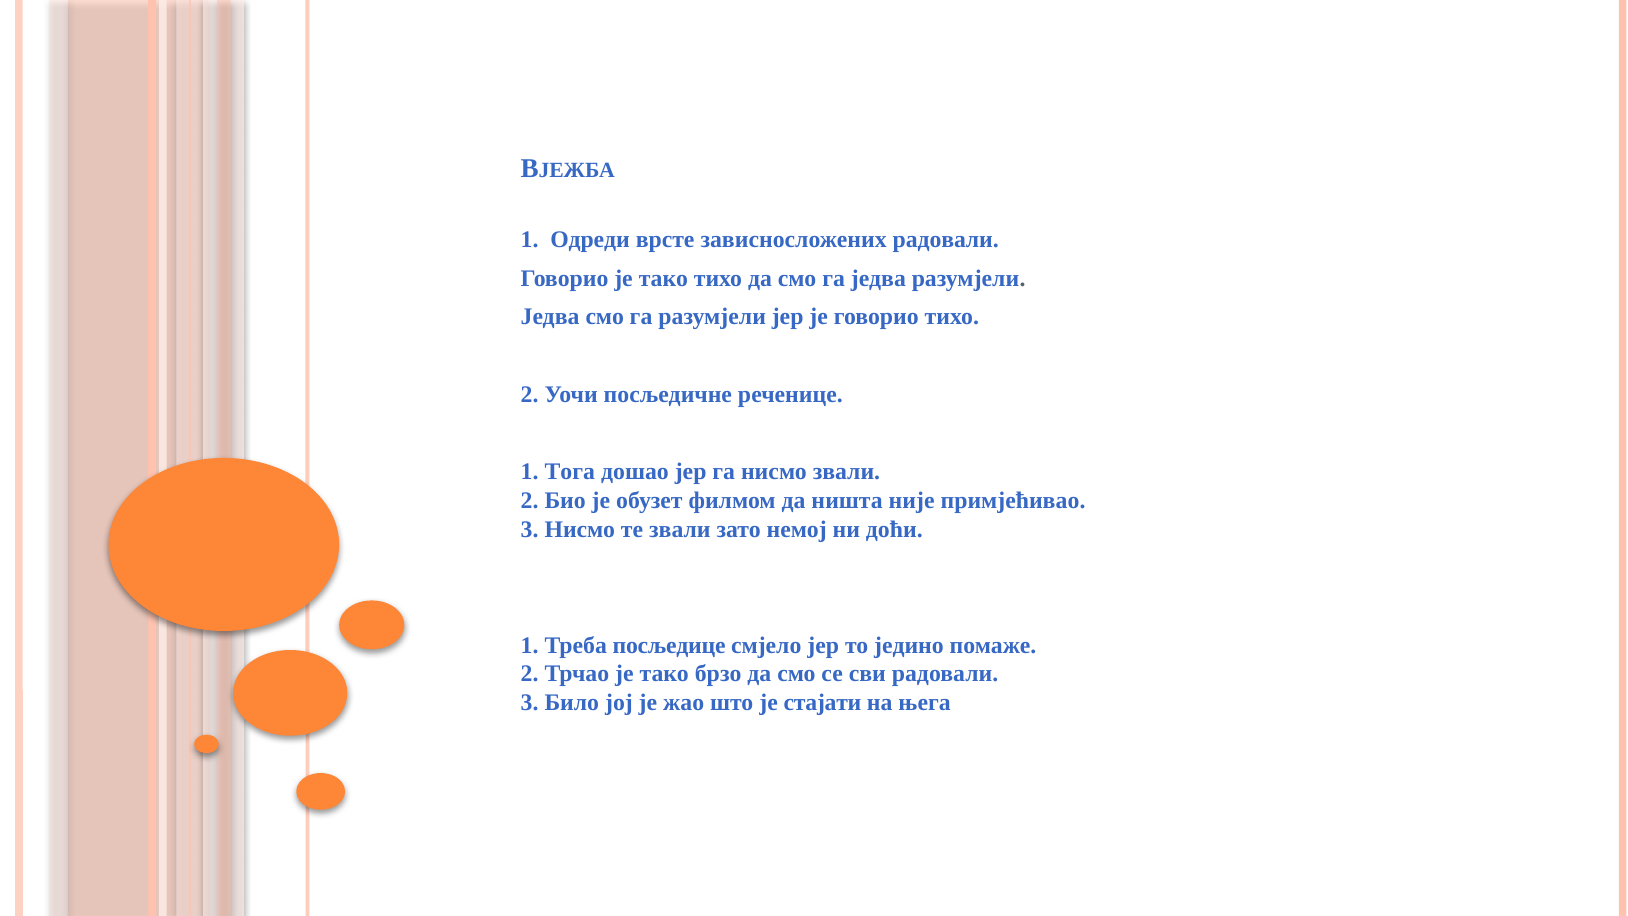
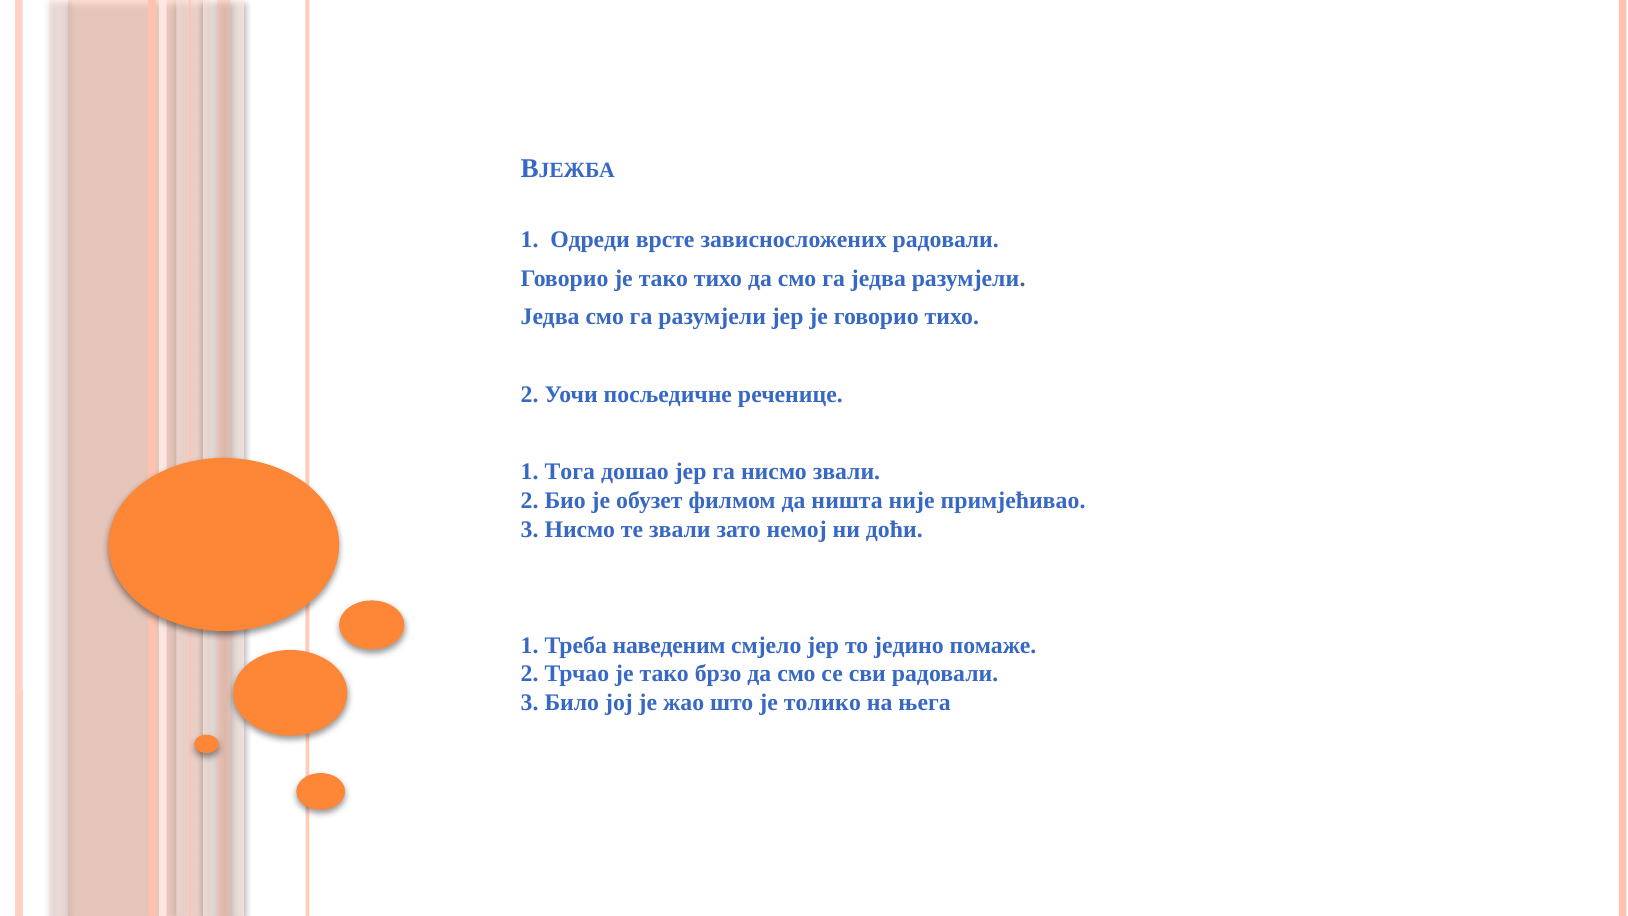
посљедице: посљедице -> наведеним
стајати: стајати -> толико
